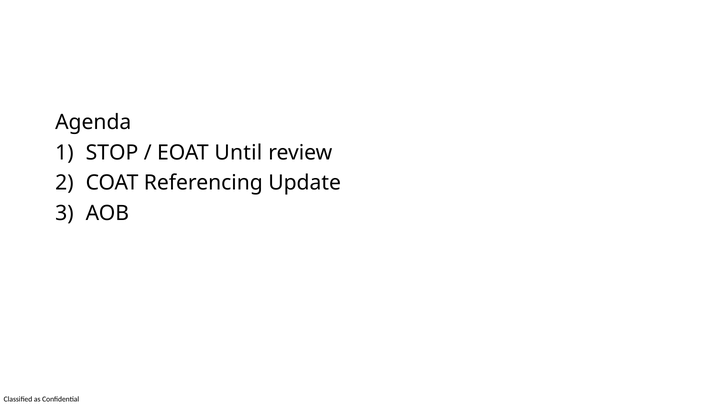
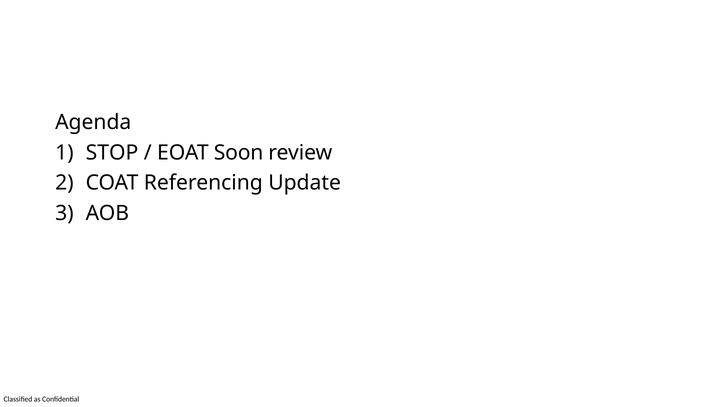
Until: Until -> Soon
